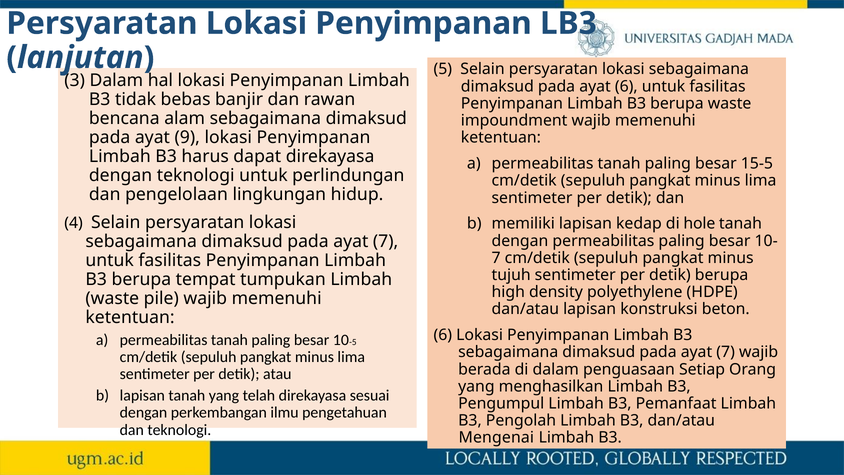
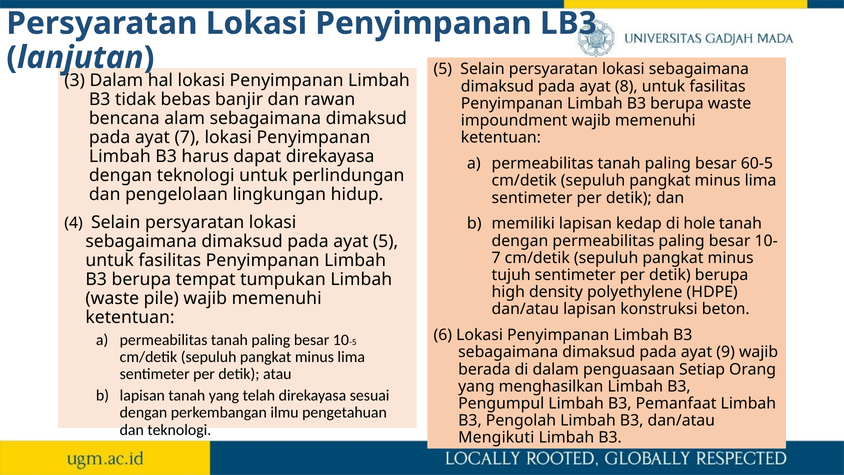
ayat 6: 6 -> 8
ayat 9: 9 -> 7
15-5: 15-5 -> 60-5
7 at (386, 241): 7 -> 5
7 at (726, 352): 7 -> 9
Mengenai: Mengenai -> Mengikuti
